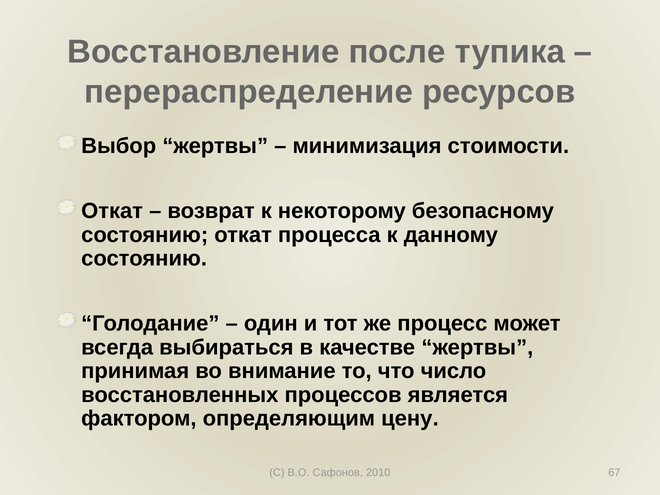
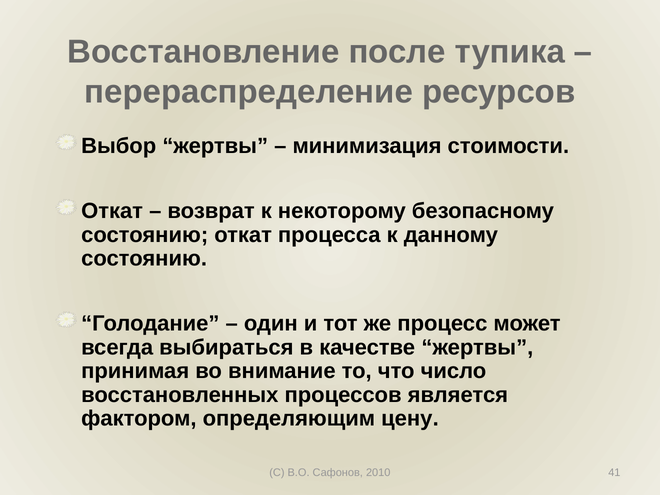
67: 67 -> 41
